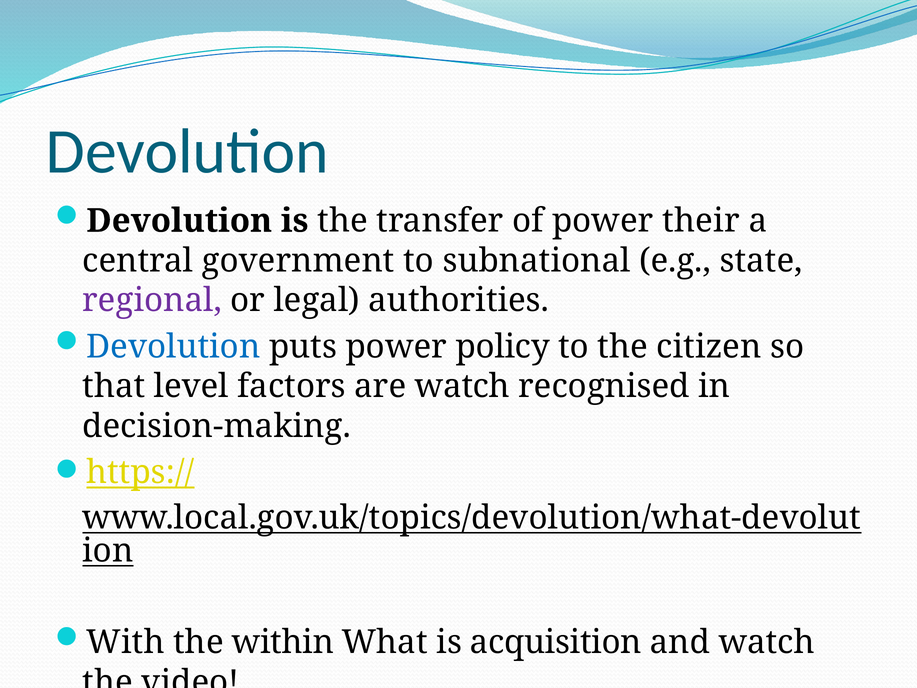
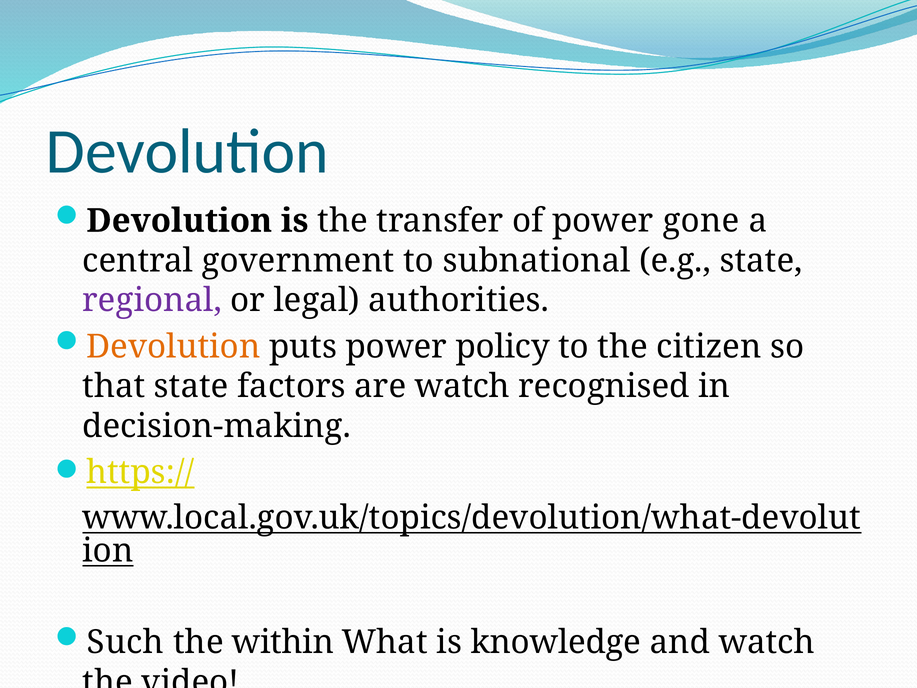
their: their -> gone
Devolution at (173, 347) colour: blue -> orange
that level: level -> state
With: With -> Such
acquisition: acquisition -> knowledge
